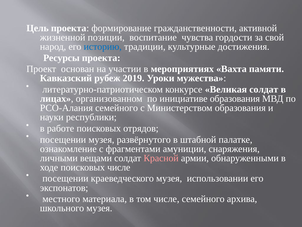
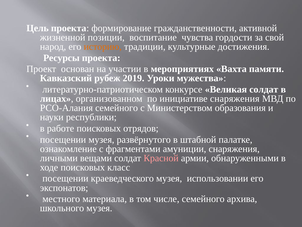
историю colour: blue -> orange
инициативе образования: образования -> снаряжения
поисковых числе: числе -> класс
